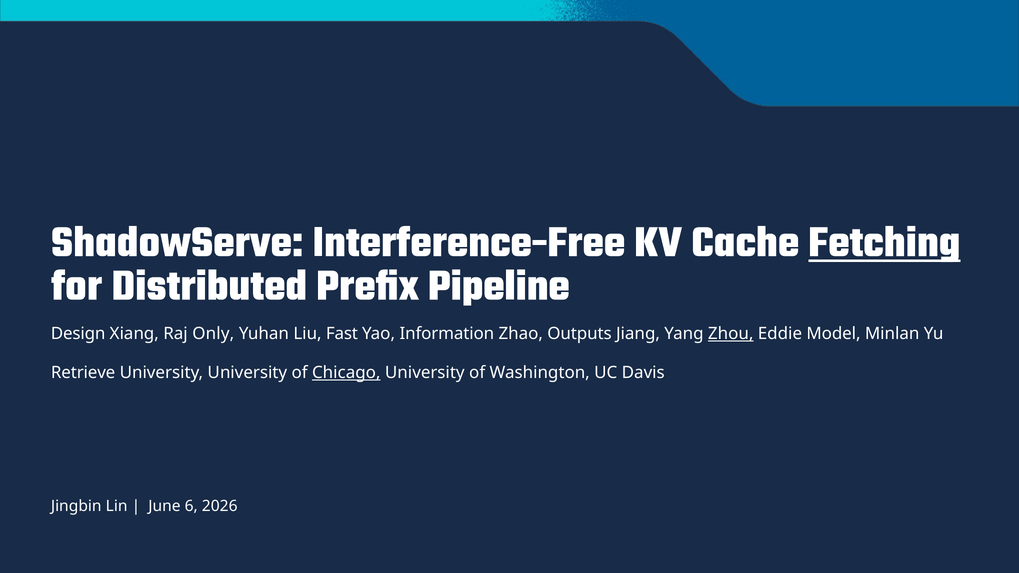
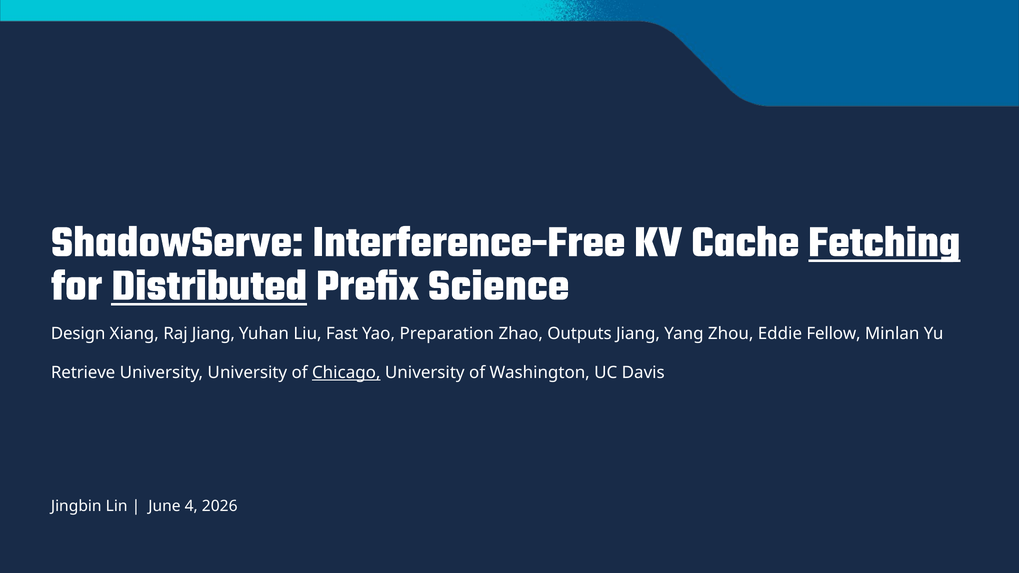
Distributed underline: none -> present
Pipeline: Pipeline -> Science
Raj Only: Only -> Jiang
Information: Information -> Preparation
Zhou underline: present -> none
Model: Model -> Fellow
6: 6 -> 4
